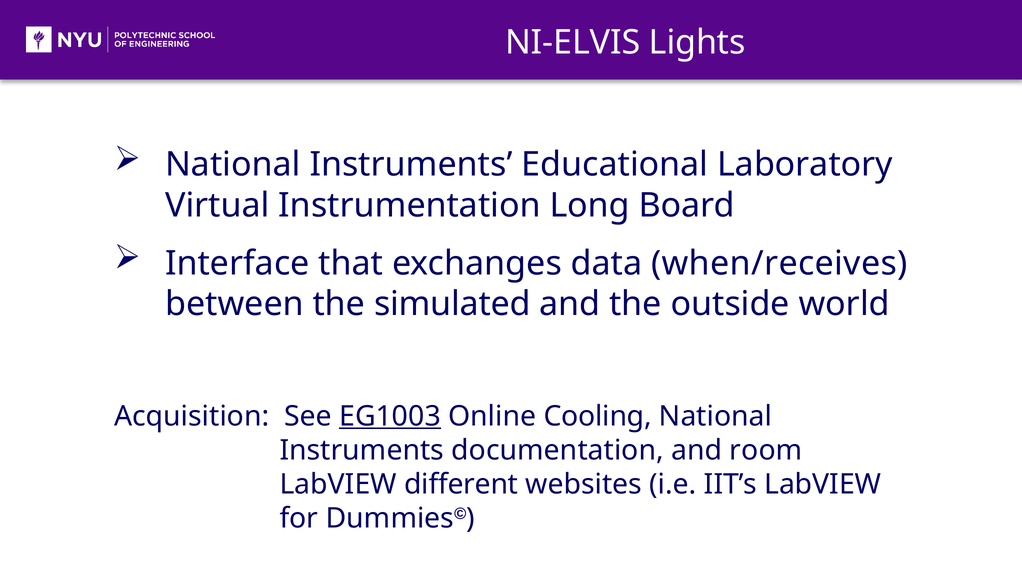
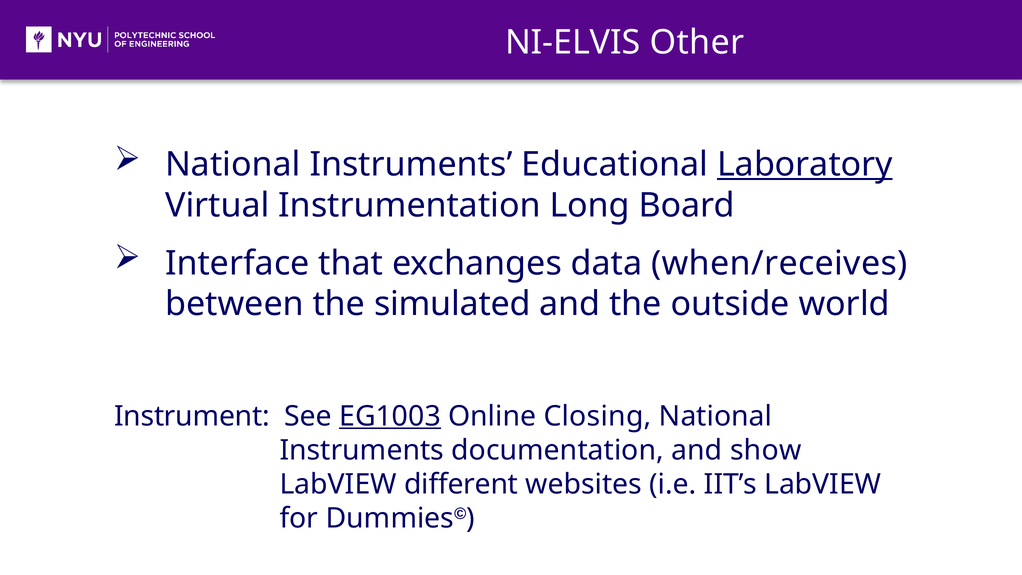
Lights: Lights -> Other
Laboratory underline: none -> present
Acquisition: Acquisition -> Instrument
Cooling: Cooling -> Closing
room: room -> show
